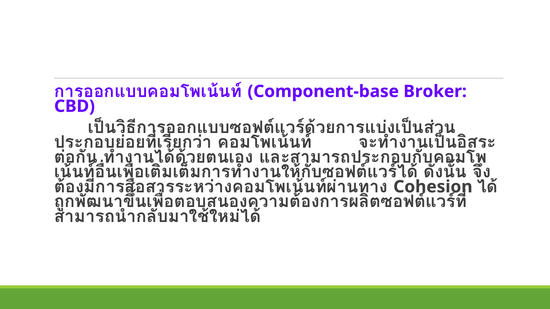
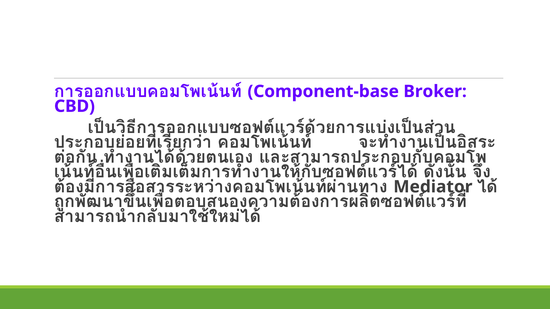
Cohesion: Cohesion -> Mediator
